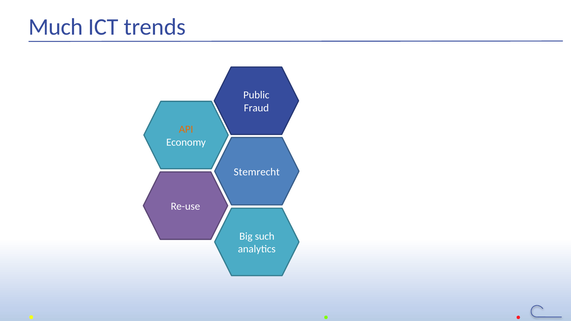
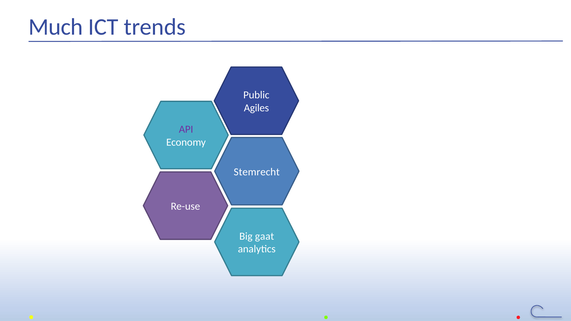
Fraud: Fraud -> Agiles
API colour: orange -> purple
such: such -> gaat
